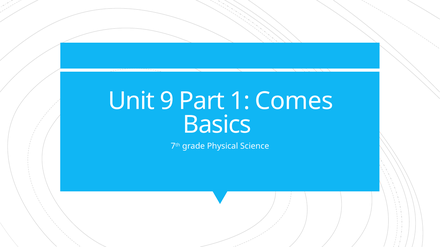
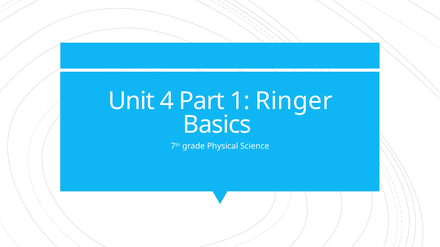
9: 9 -> 4
Comes: Comes -> Ringer
